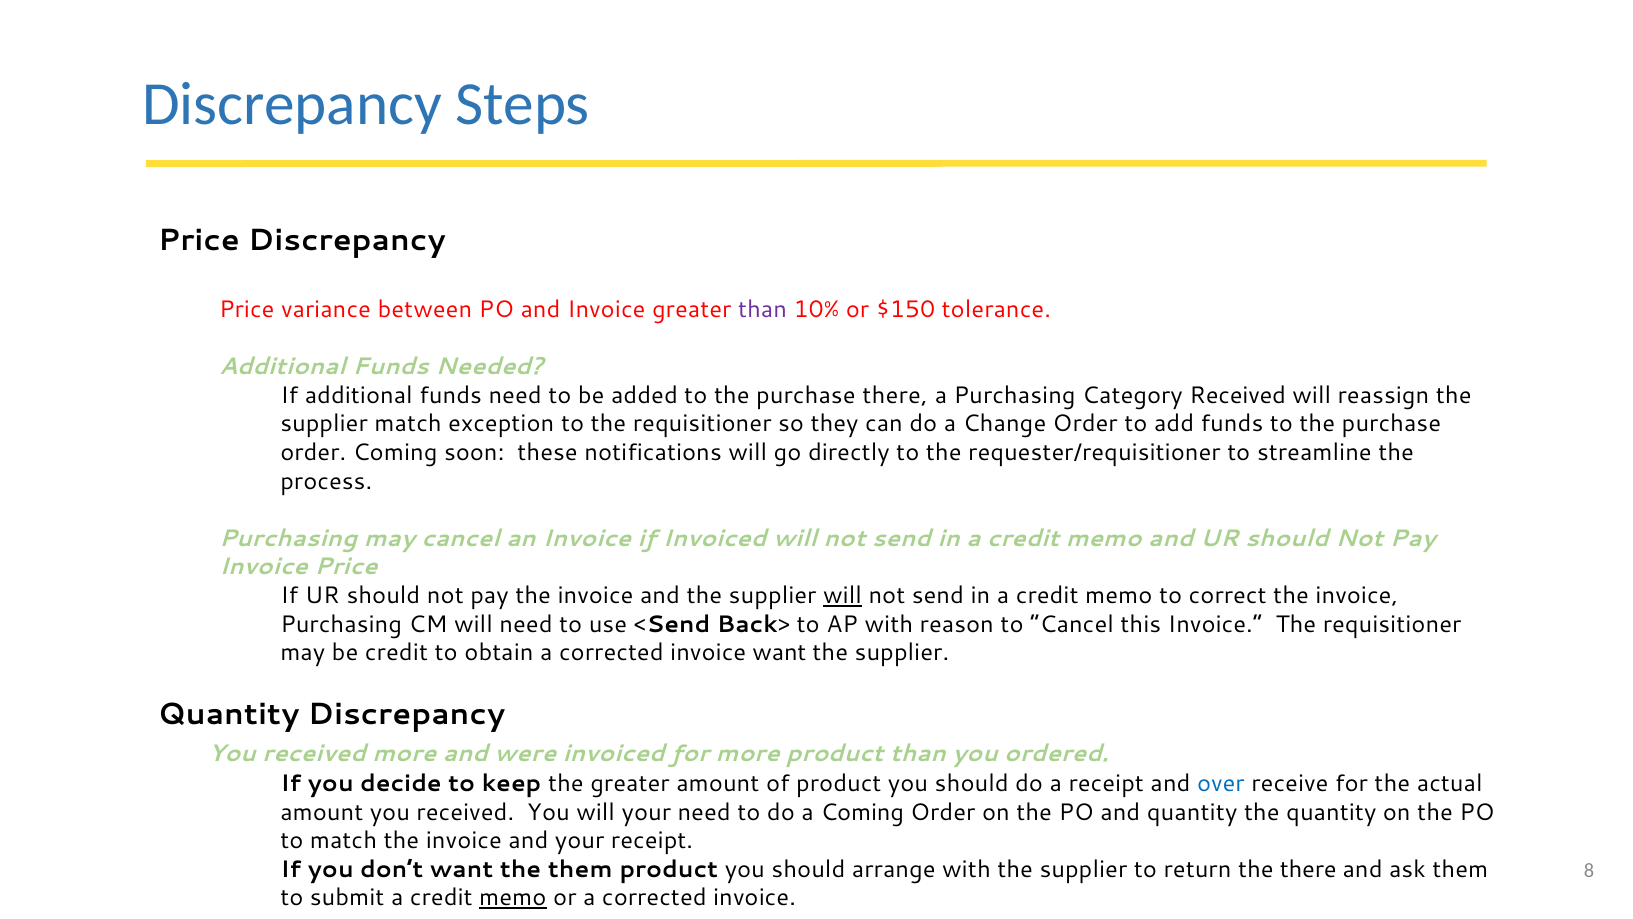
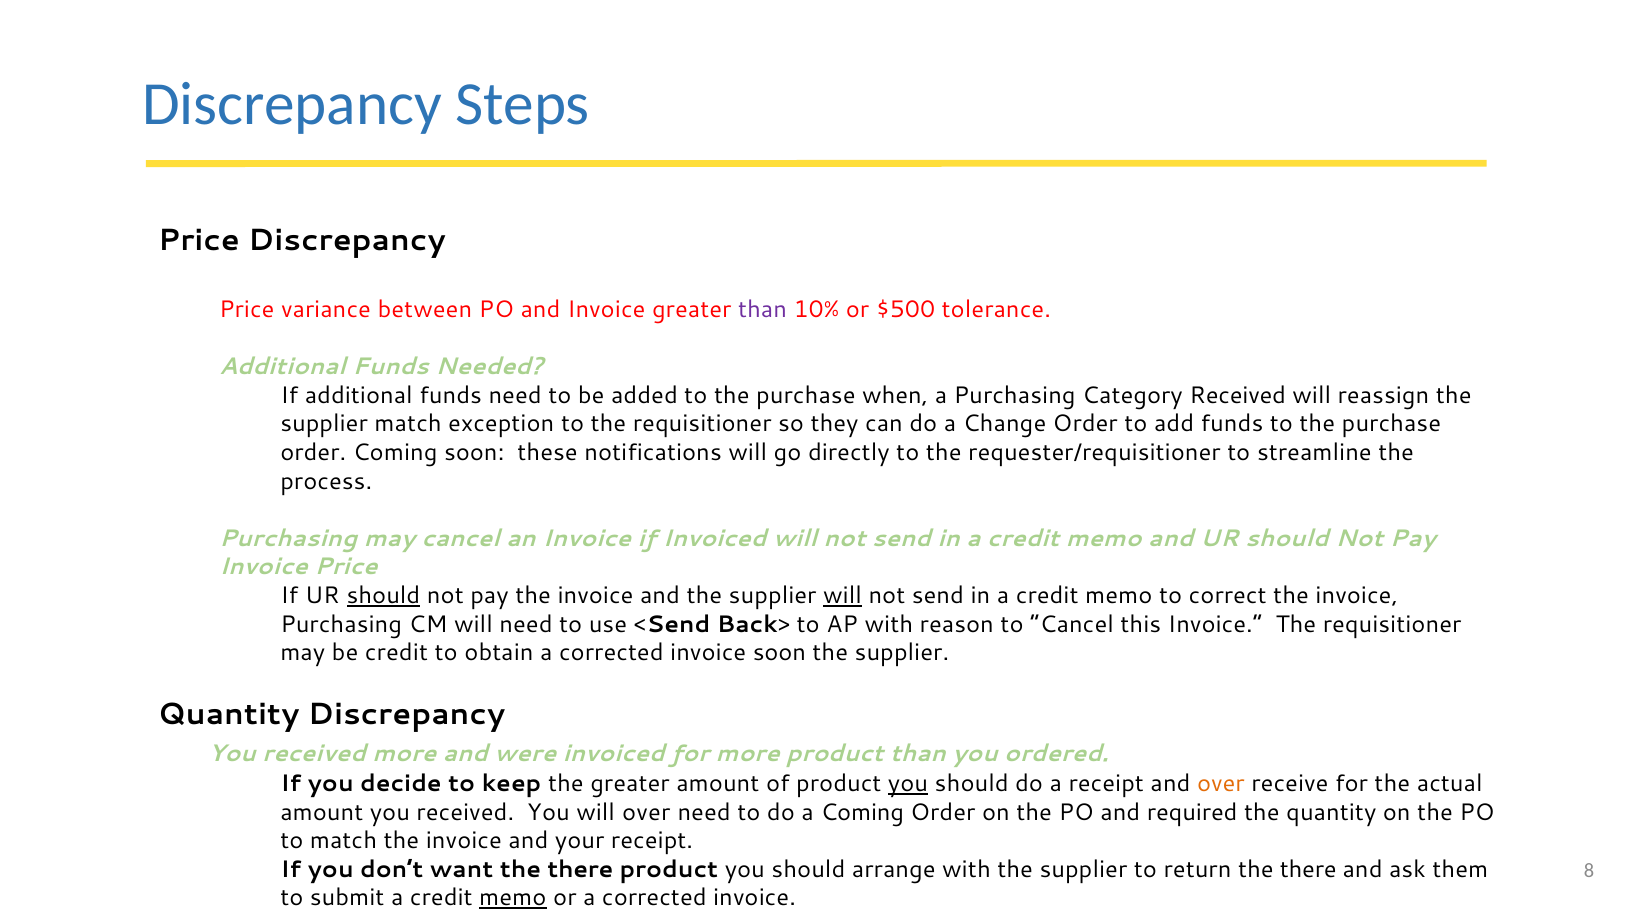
$150: $150 -> $500
purchase there: there -> when
should at (383, 595) underline: none -> present
invoice want: want -> soon
you at (908, 783) underline: none -> present
over at (1221, 783) colour: blue -> orange
will your: your -> over
and quantity: quantity -> required
want the them: them -> there
